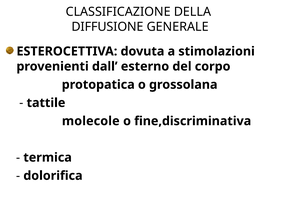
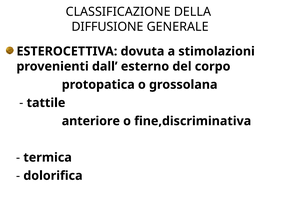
molecole: molecole -> anteriore
